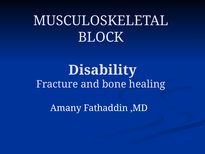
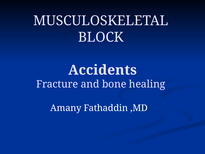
Disability: Disability -> Accidents
